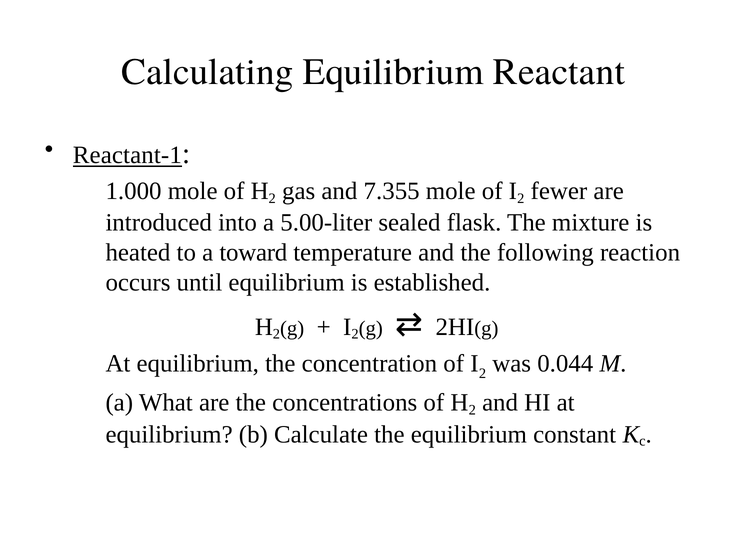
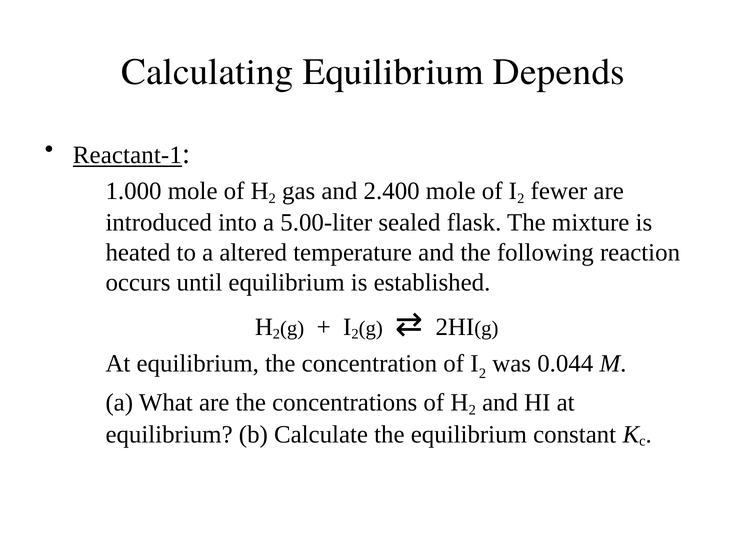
Reactant: Reactant -> Depends
7.355: 7.355 -> 2.400
toward: toward -> altered
